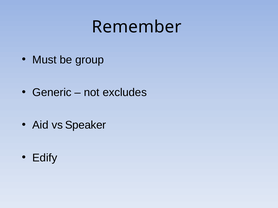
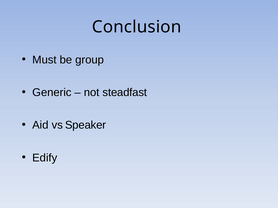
Remember: Remember -> Conclusion
excludes: excludes -> steadfast
